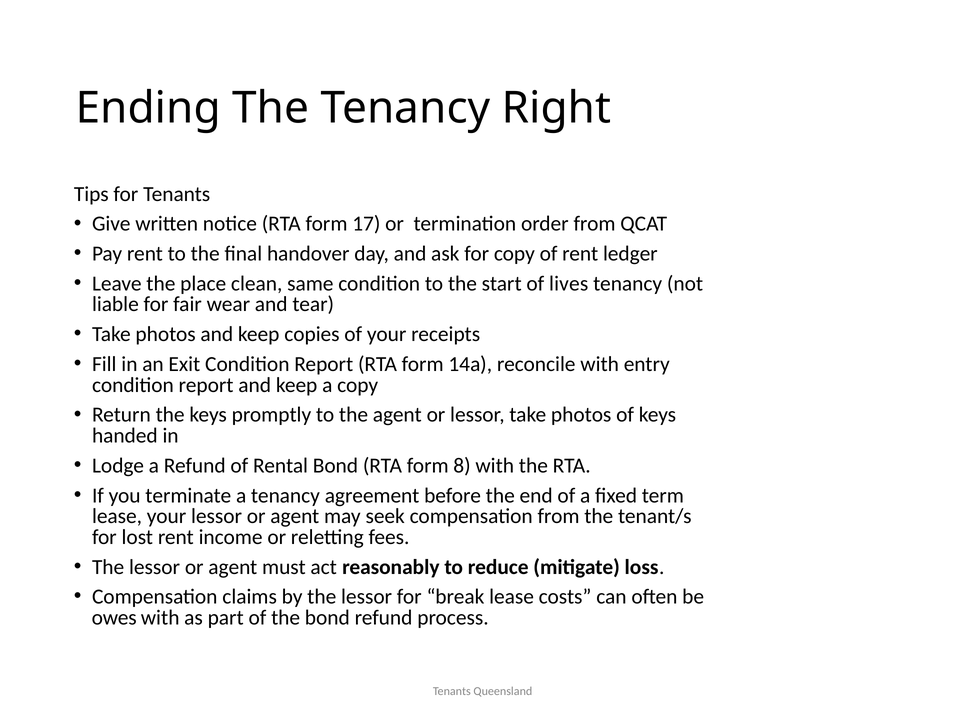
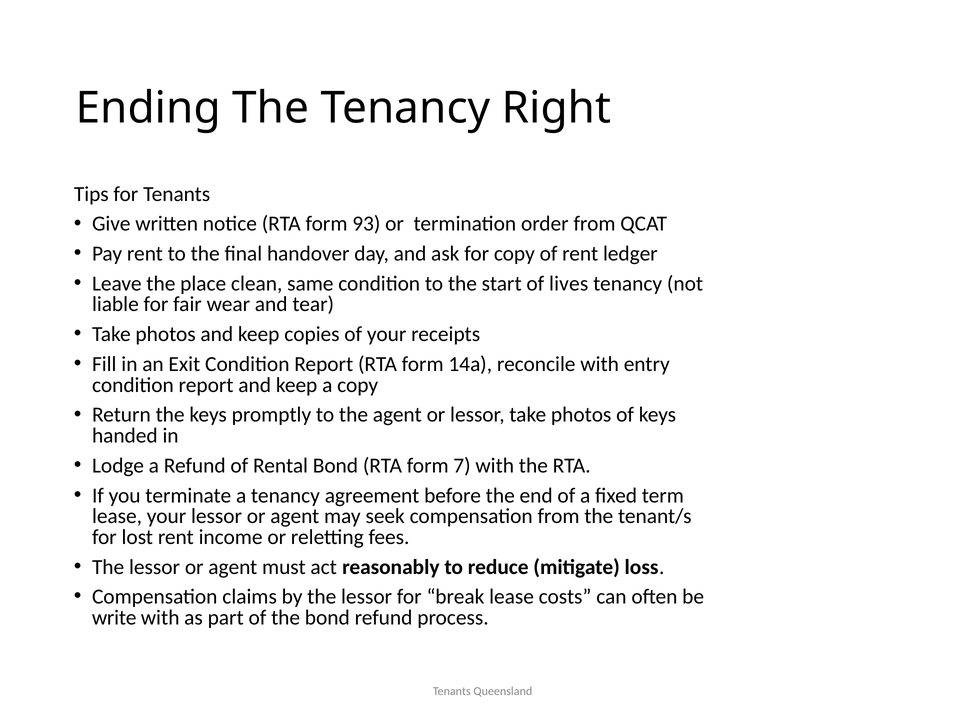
17: 17 -> 93
8: 8 -> 7
owes: owes -> write
